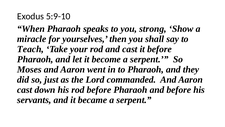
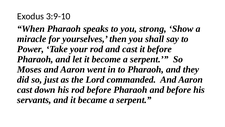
5:9-10: 5:9-10 -> 3:9-10
Teach: Teach -> Power
